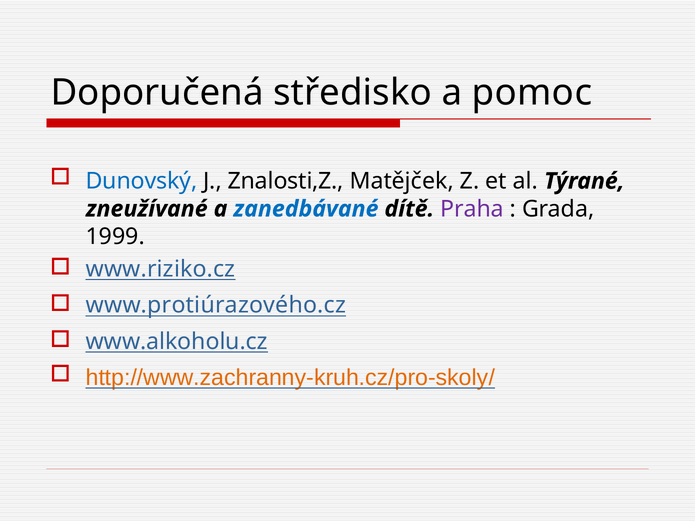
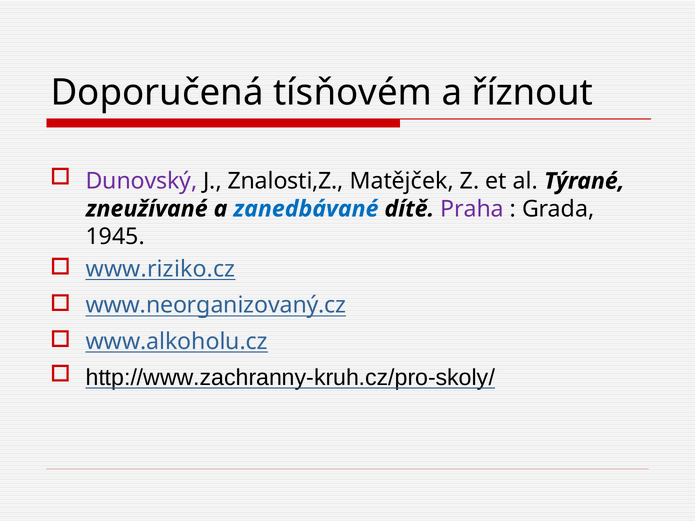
středisko: středisko -> tísňovém
pomoc: pomoc -> říznout
Dunovský colour: blue -> purple
1999: 1999 -> 1945
www.protiúrazového.cz: www.protiúrazového.cz -> www.neorganizovaný.cz
http://www.zachranny-kruh.cz/pro-skoly/ colour: orange -> black
